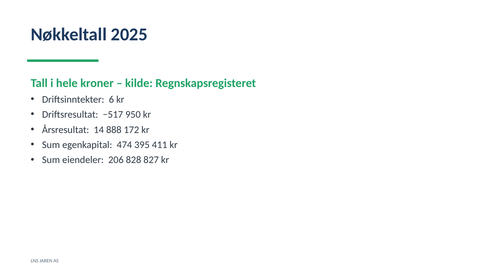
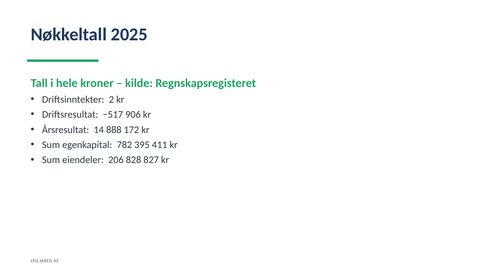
6: 6 -> 2
950: 950 -> 906
474: 474 -> 782
